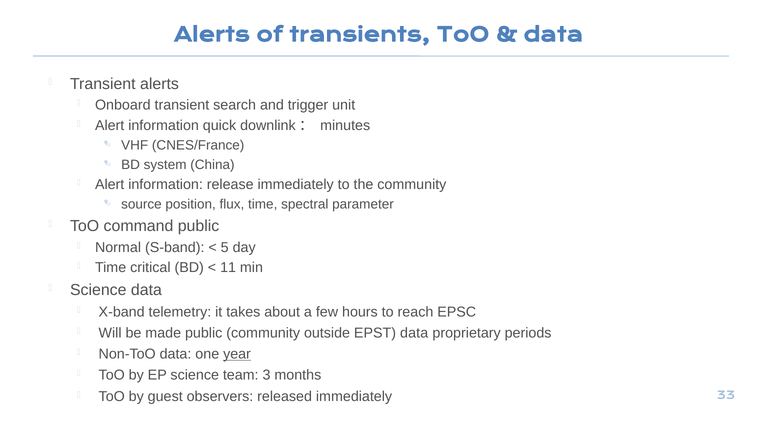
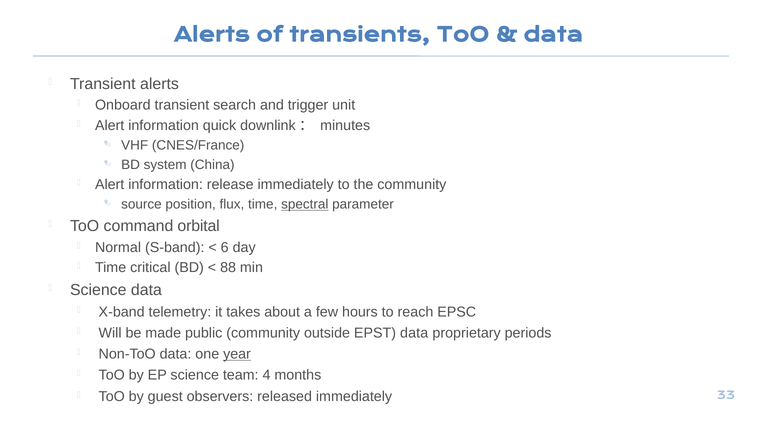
spectral underline: none -> present
command public: public -> orbital
5: 5 -> 6
11: 11 -> 88
3: 3 -> 4
